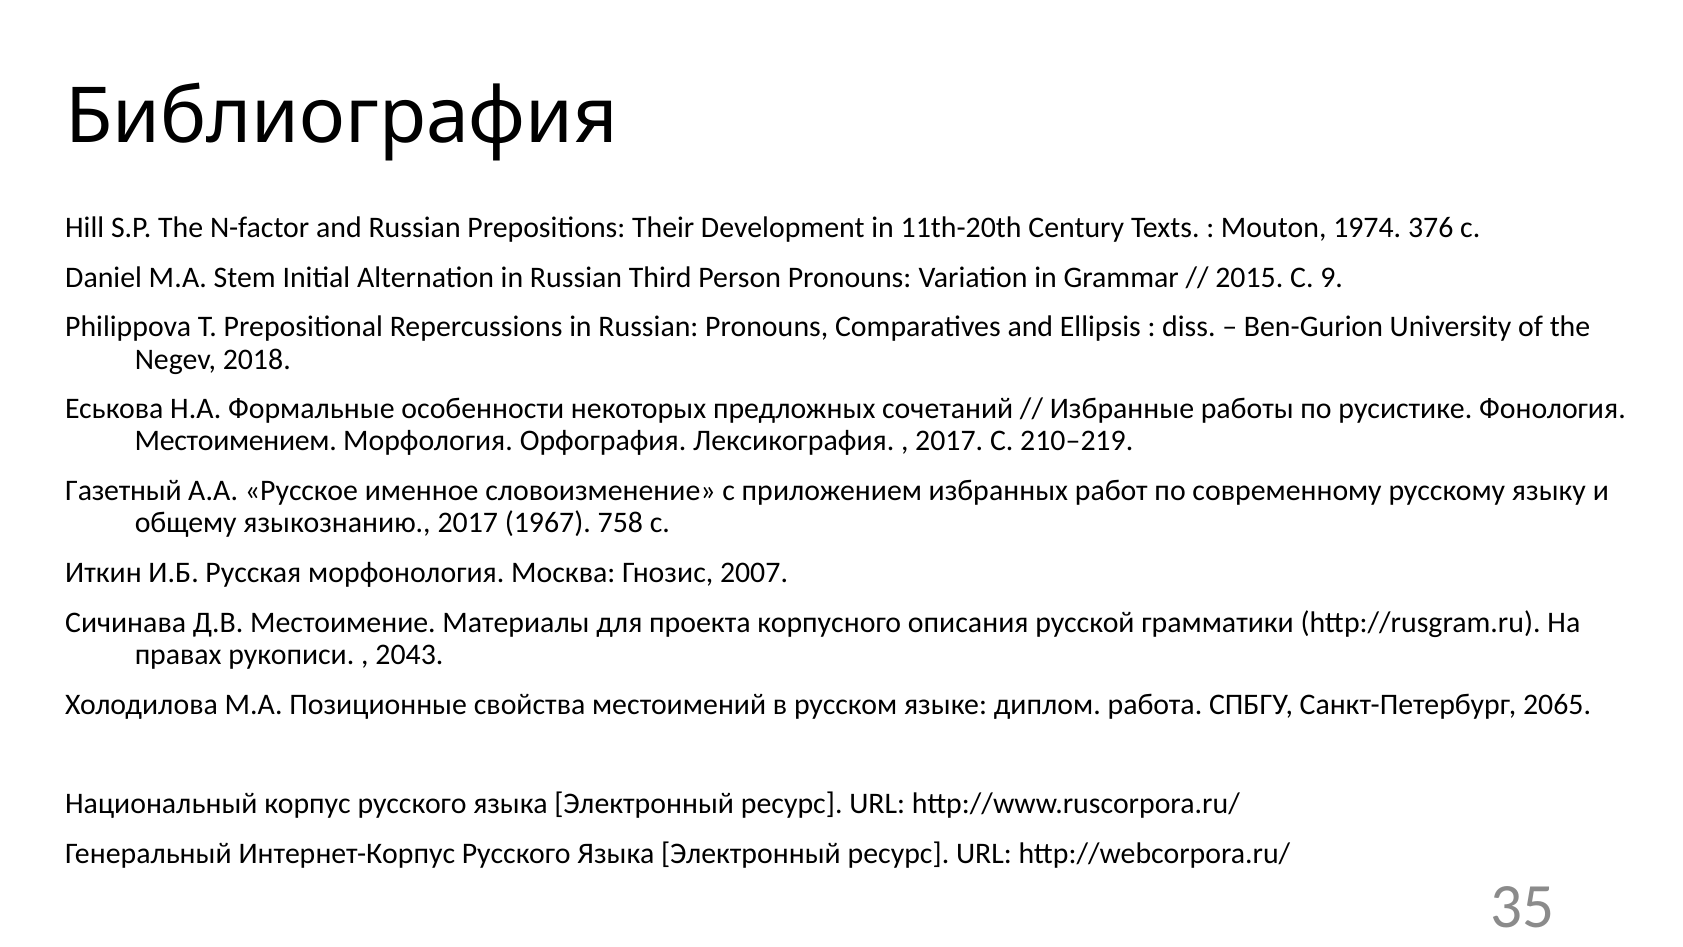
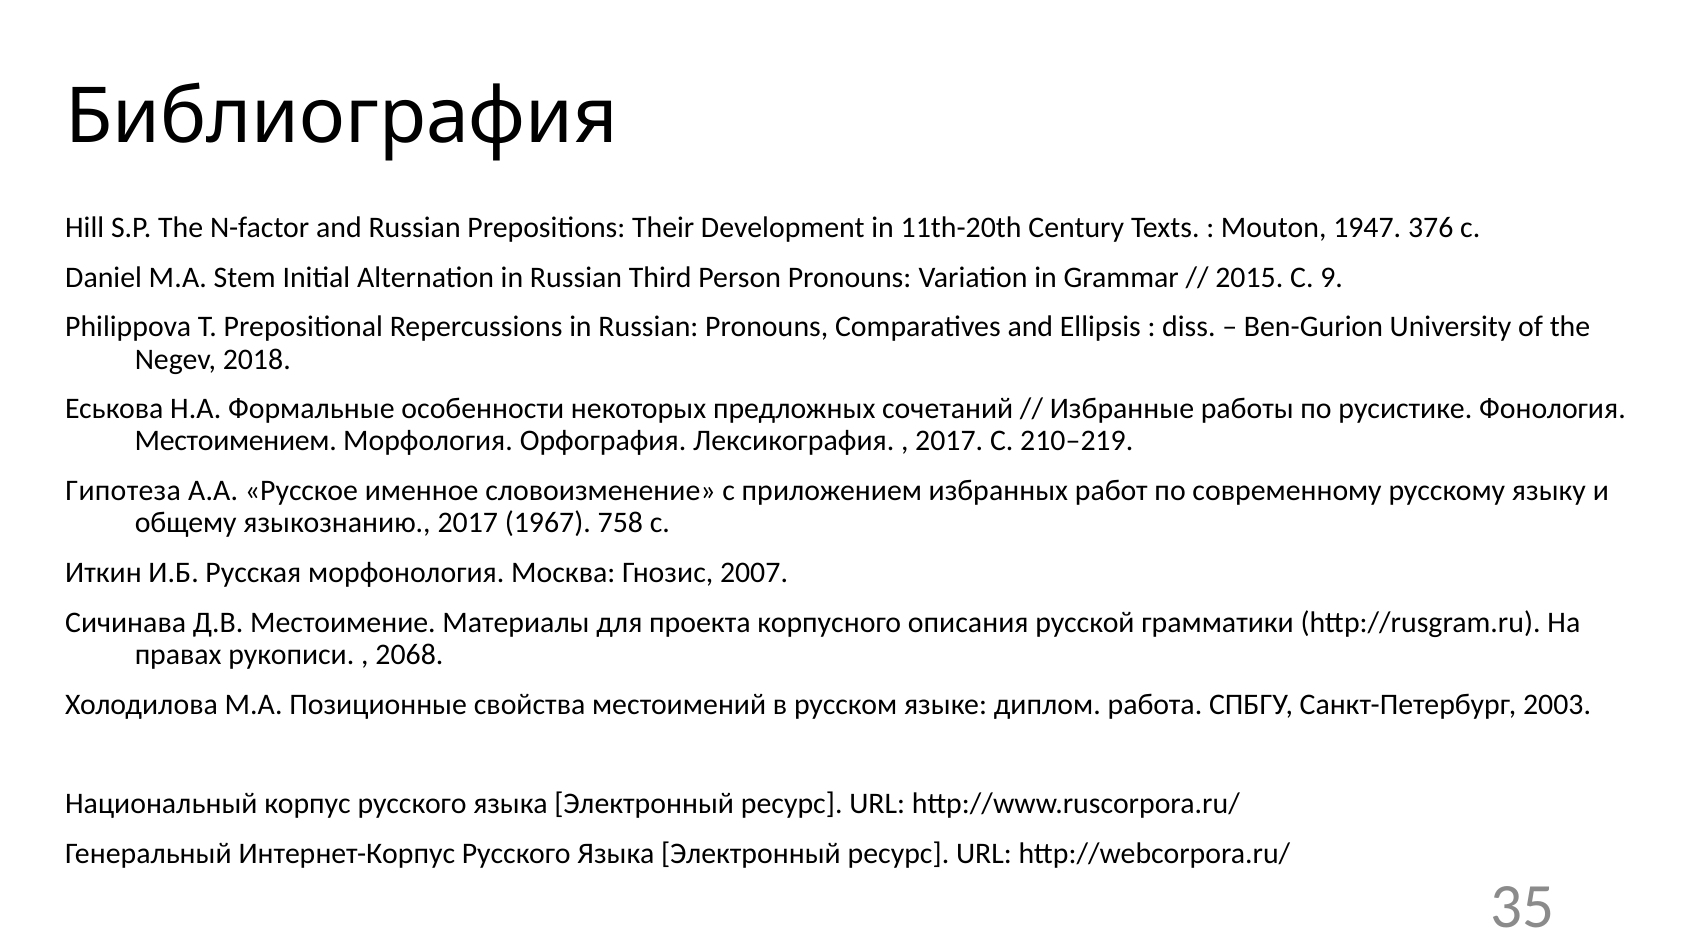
1974: 1974 -> 1947
Газетный: Газетный -> Гипотеза
2043: 2043 -> 2068
2065: 2065 -> 2003
